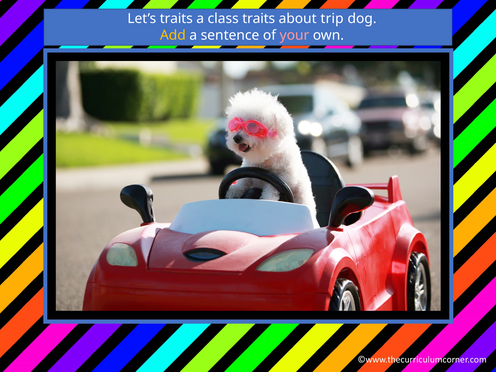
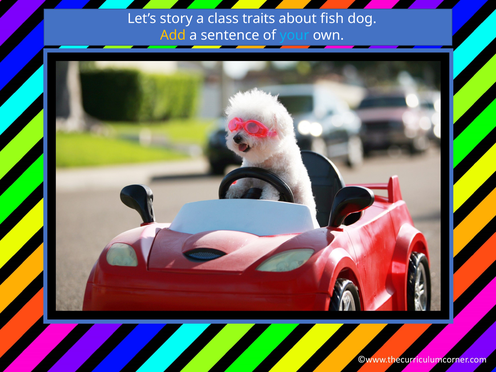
Let’s traits: traits -> story
trip: trip -> fish
your colour: pink -> light blue
